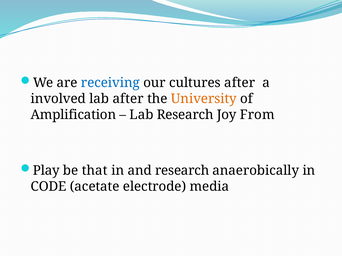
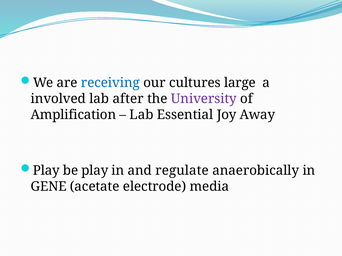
cultures after: after -> large
University colour: orange -> purple
Lab Research: Research -> Essential
From: From -> Away
be that: that -> play
and research: research -> regulate
CODE: CODE -> GENE
